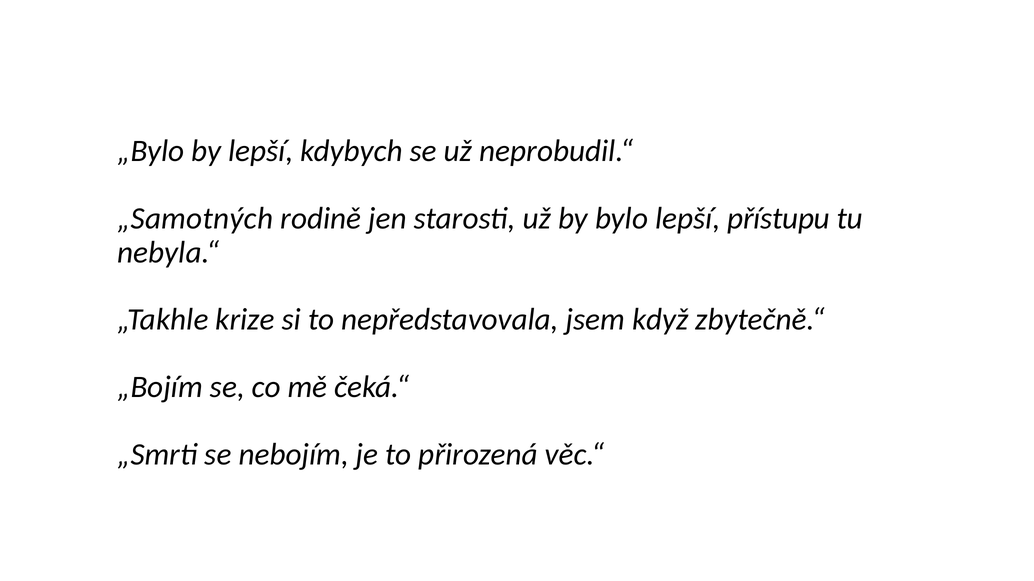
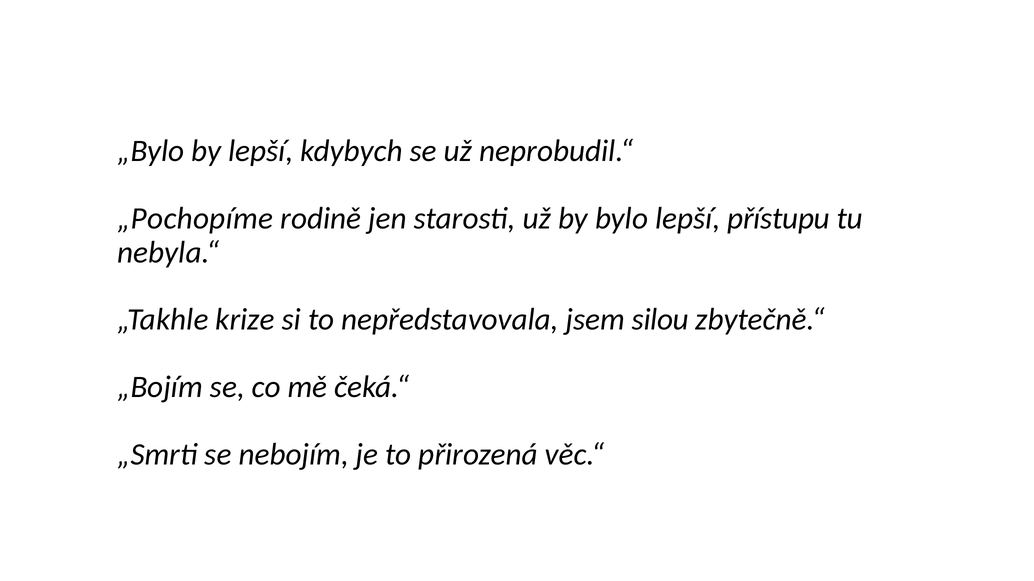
„Samotných: „Samotných -> „Pochopíme
když: když -> silou
